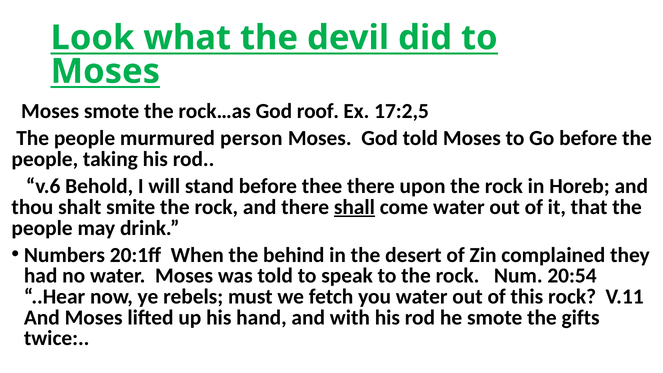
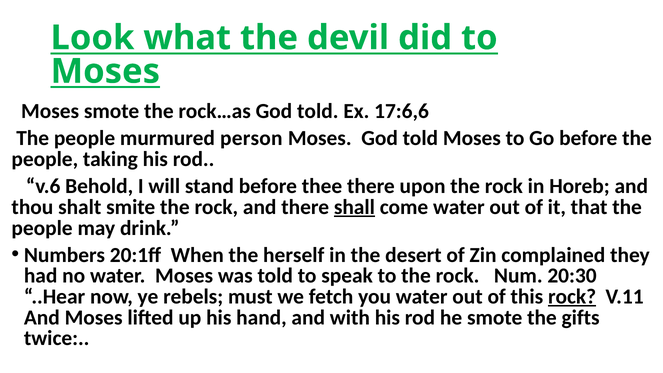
rock…as God roof: roof -> told
17:2,5: 17:2,5 -> 17:6,6
behind: behind -> herself
20:54: 20:54 -> 20:30
rock at (572, 297) underline: none -> present
